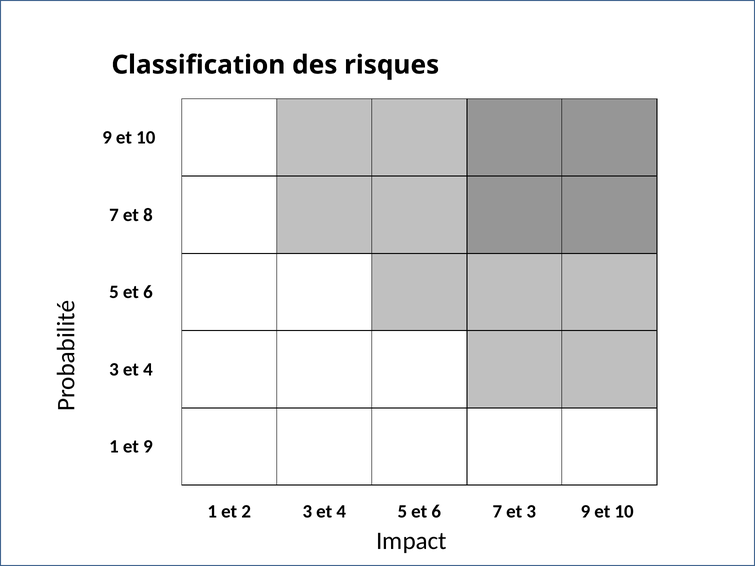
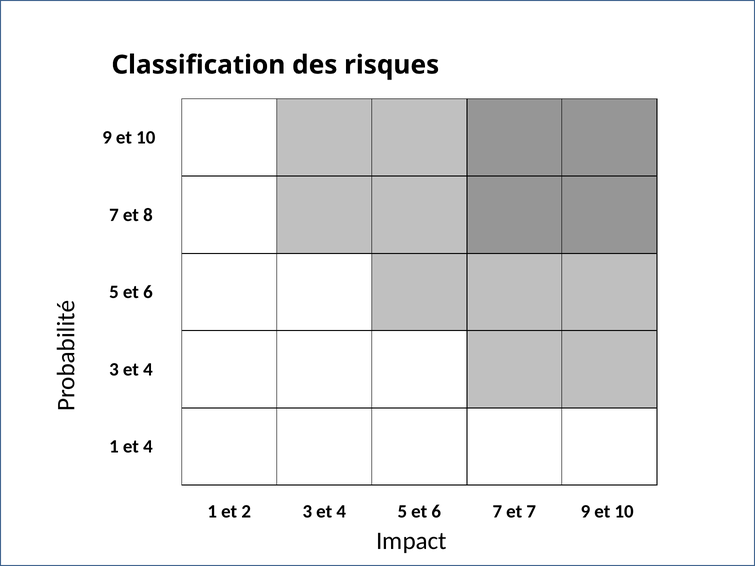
1 et 9: 9 -> 4
et 3: 3 -> 7
